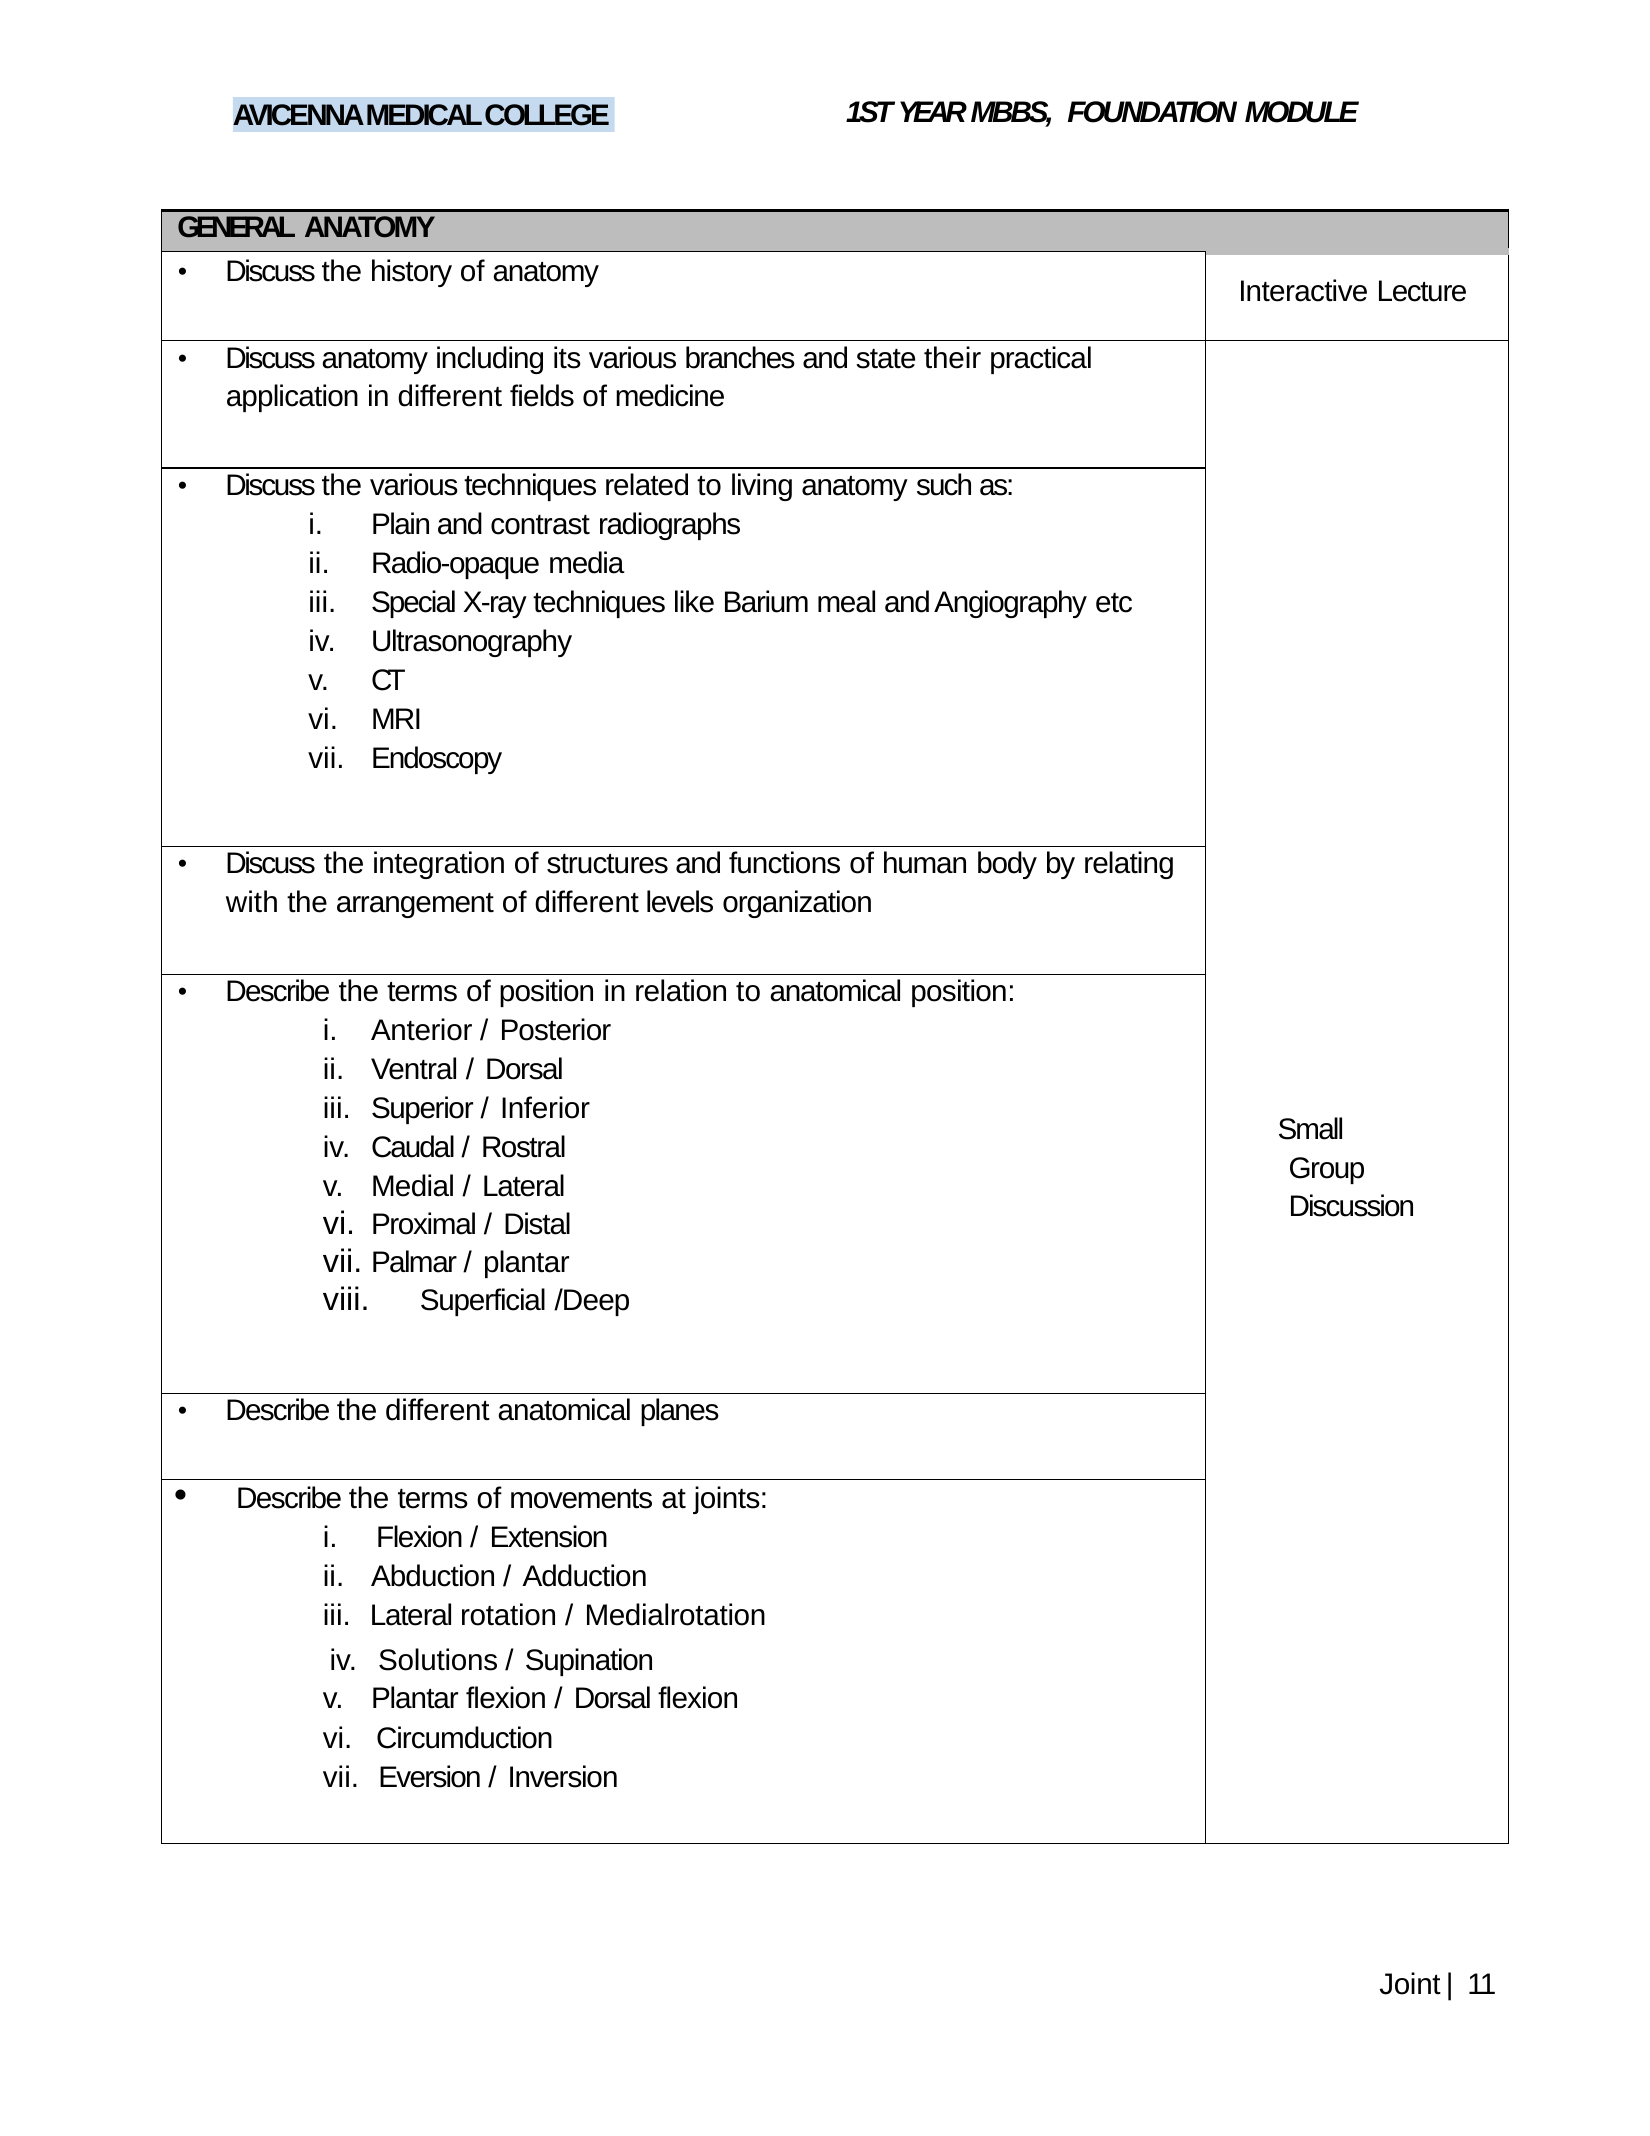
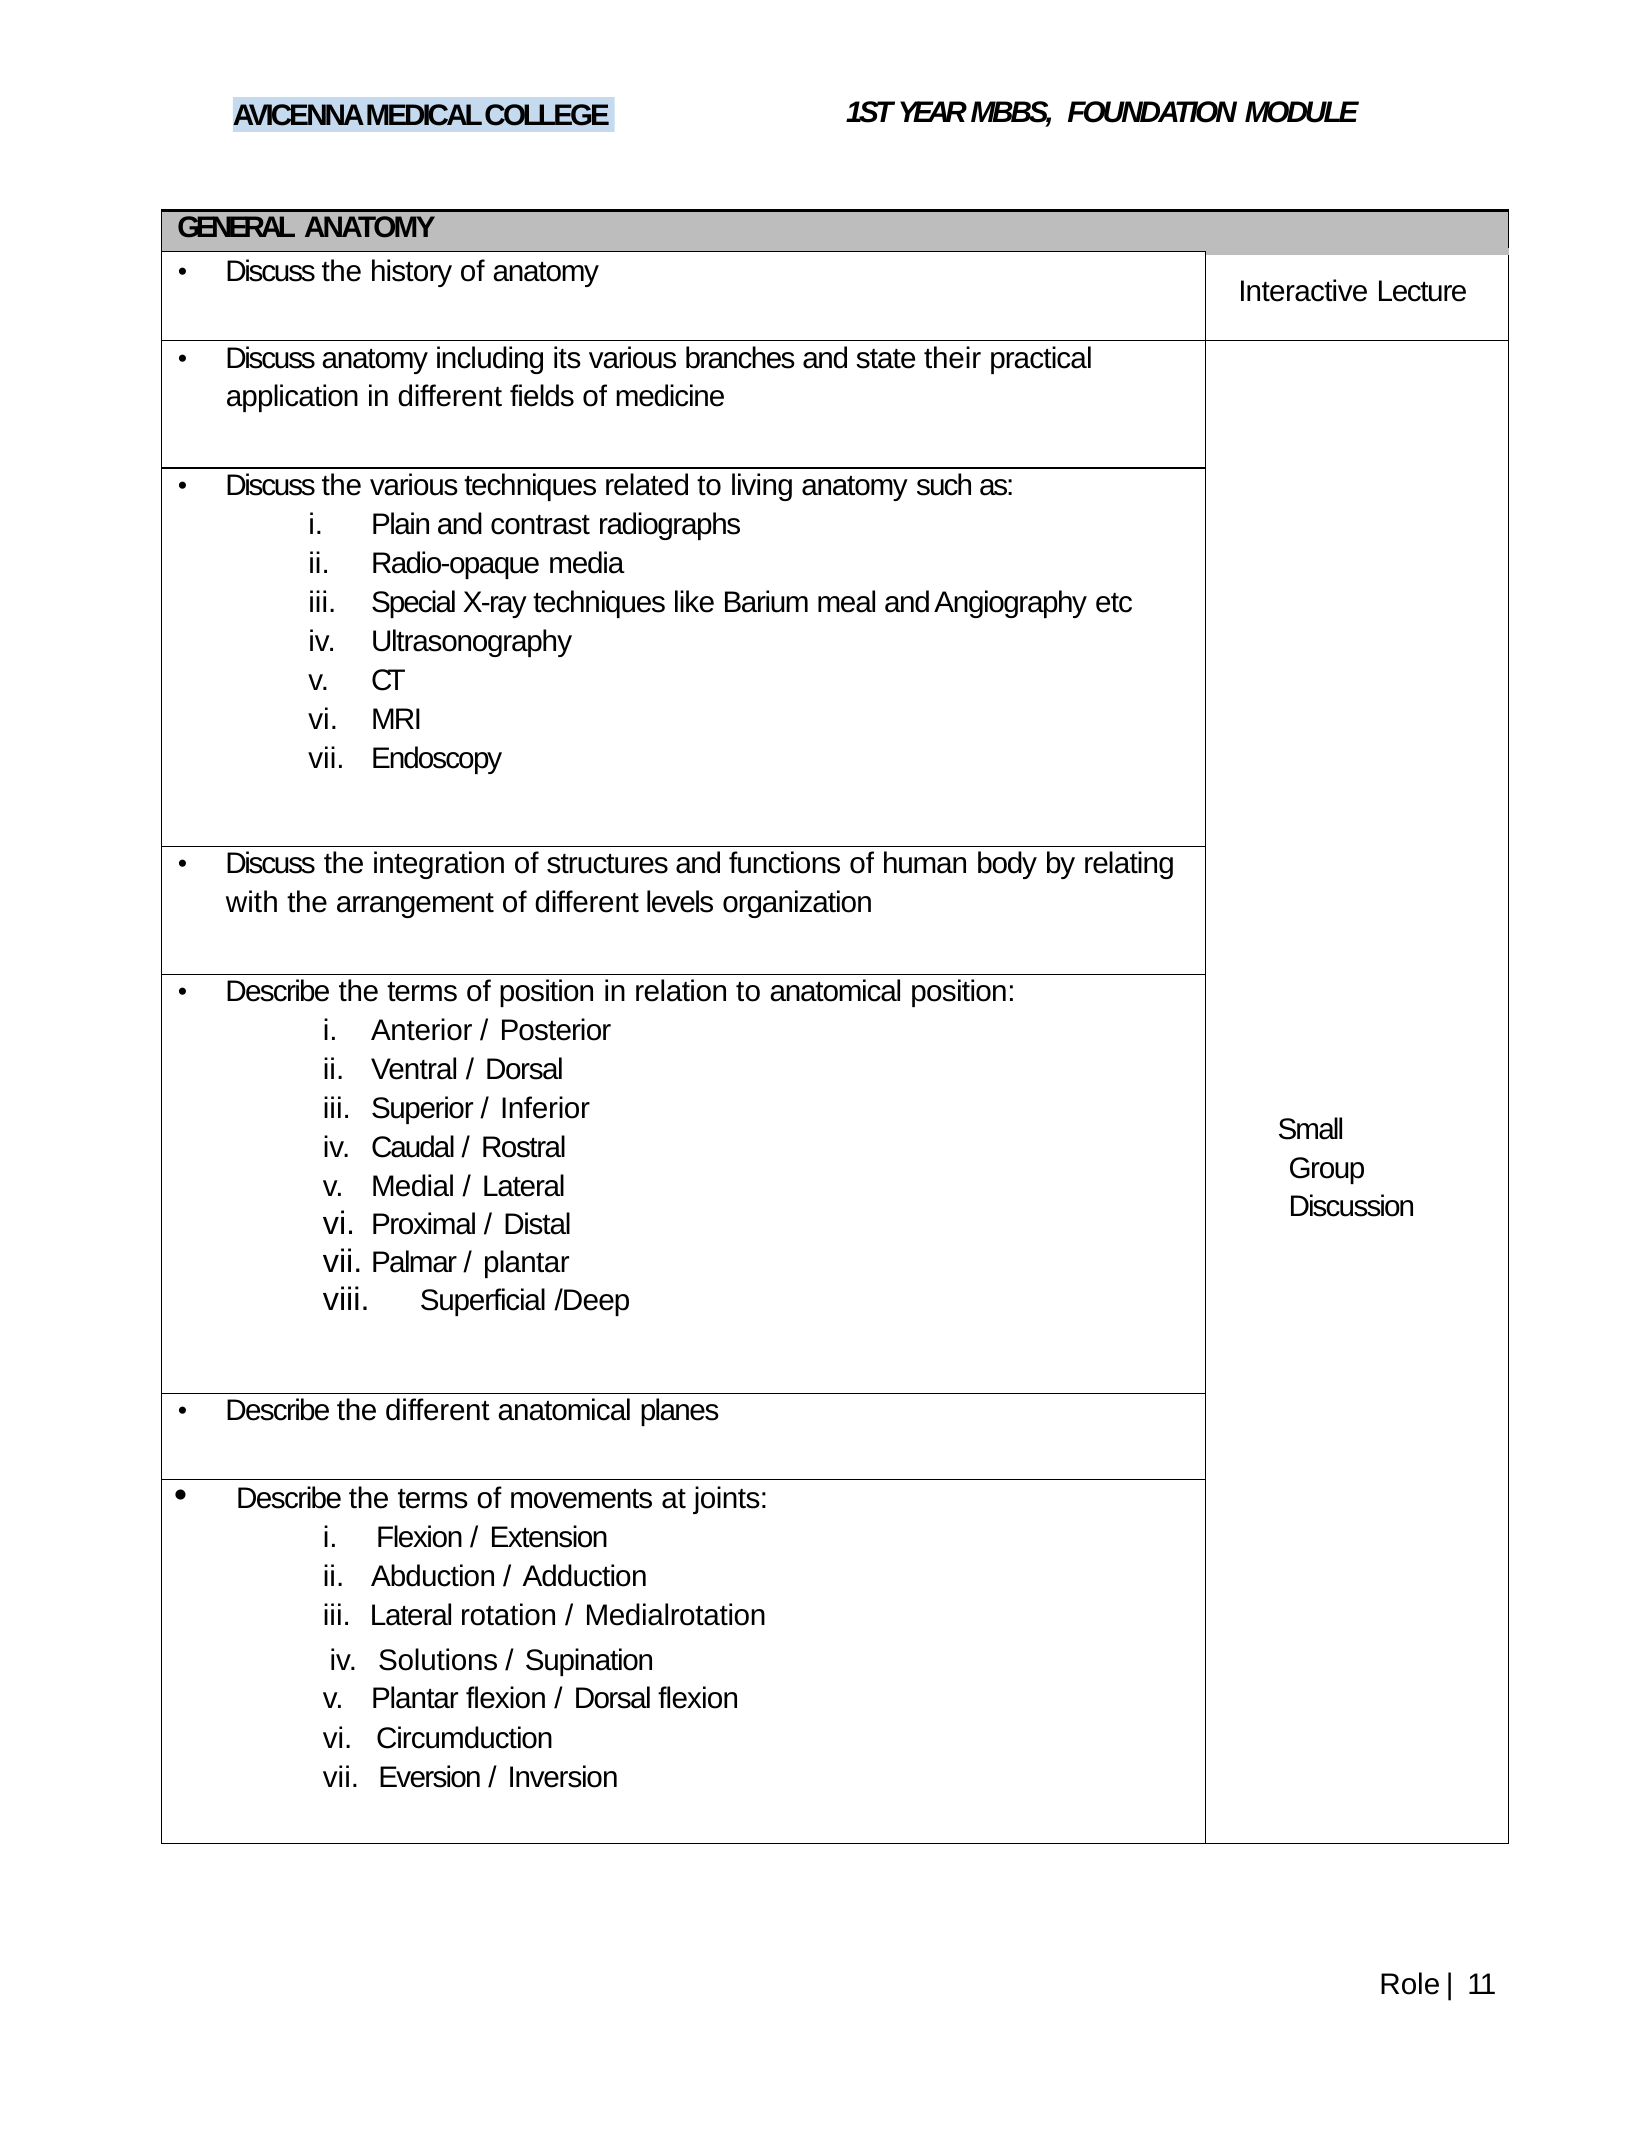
Joint: Joint -> Role
